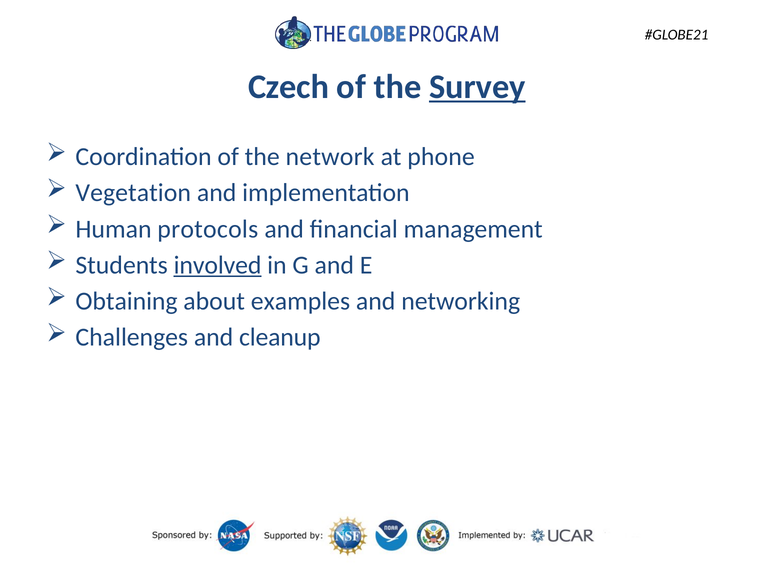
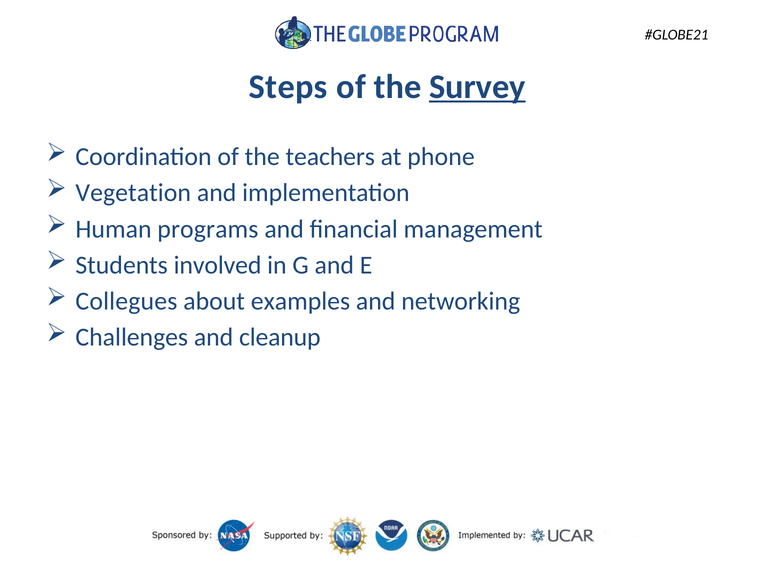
Czech: Czech -> Steps
network: network -> teachers
protocols: protocols -> programs
involved underline: present -> none
Obtaining: Obtaining -> Collegues
